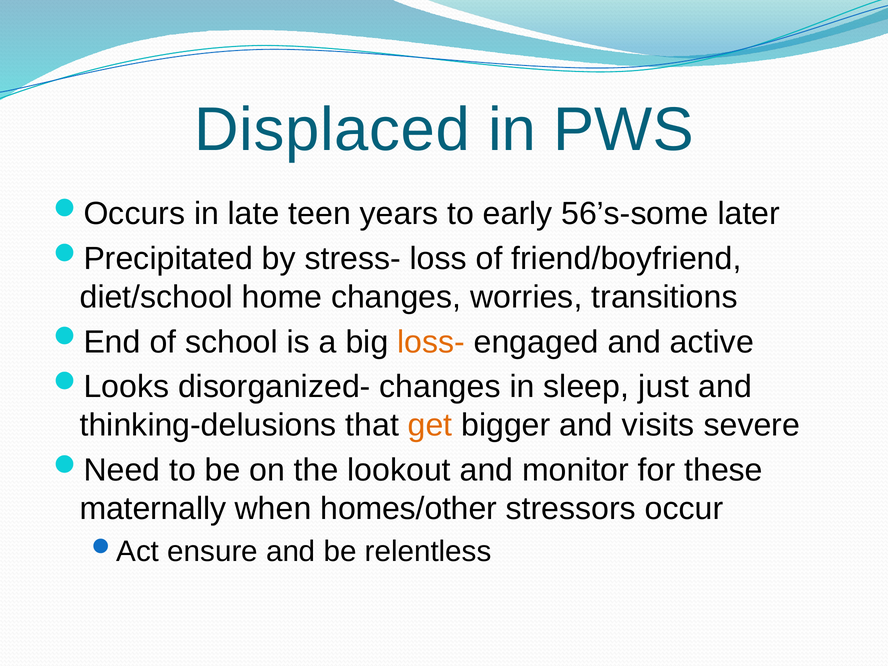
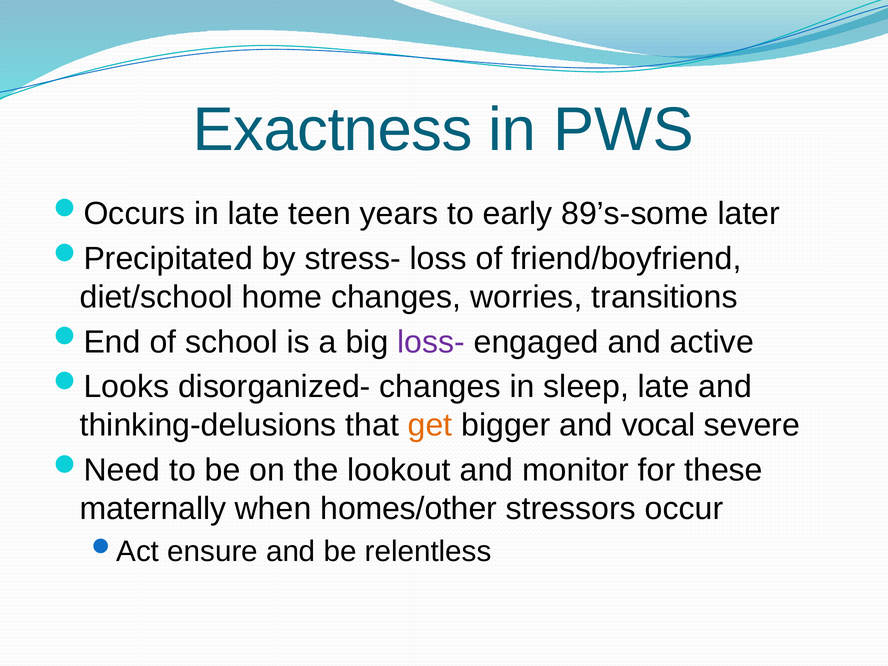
Displaced: Displaced -> Exactness
56’s-some: 56’s-some -> 89’s-some
loss- colour: orange -> purple
sleep just: just -> late
visits: visits -> vocal
